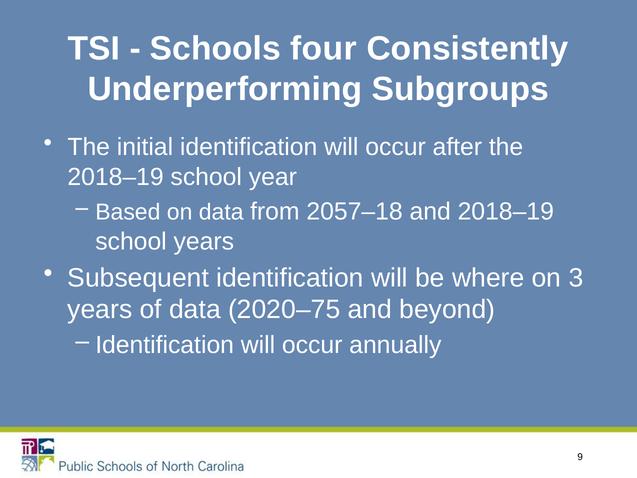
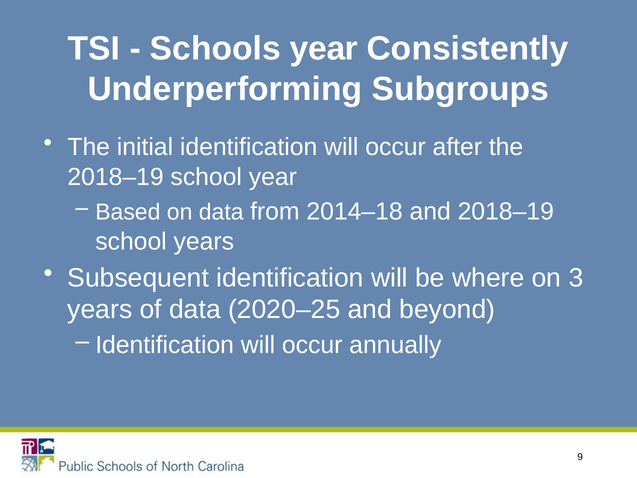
Schools four: four -> year
2057–18: 2057–18 -> 2014–18
2020–75: 2020–75 -> 2020–25
